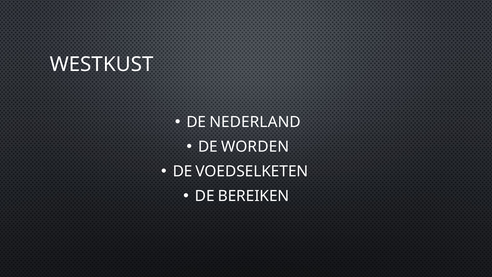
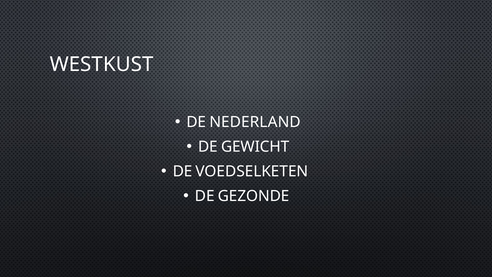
WORDEN: WORDEN -> GEWICHT
BEREIKEN: BEREIKEN -> GEZONDE
